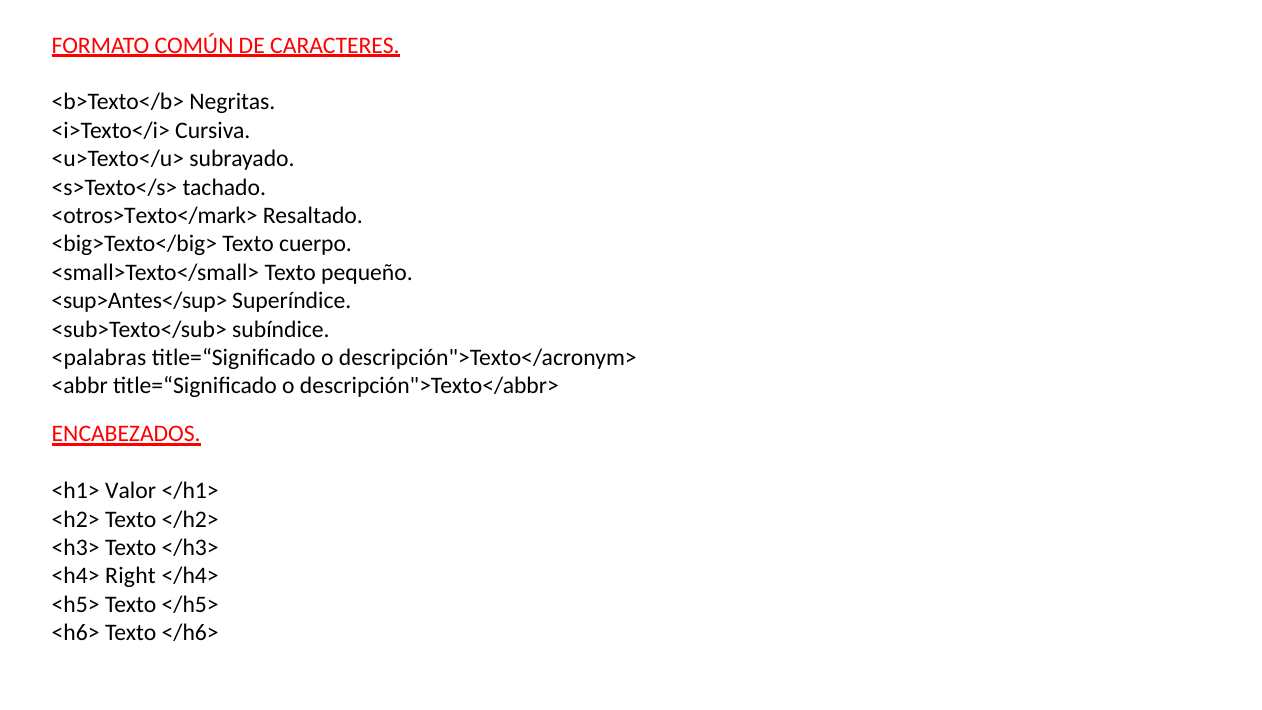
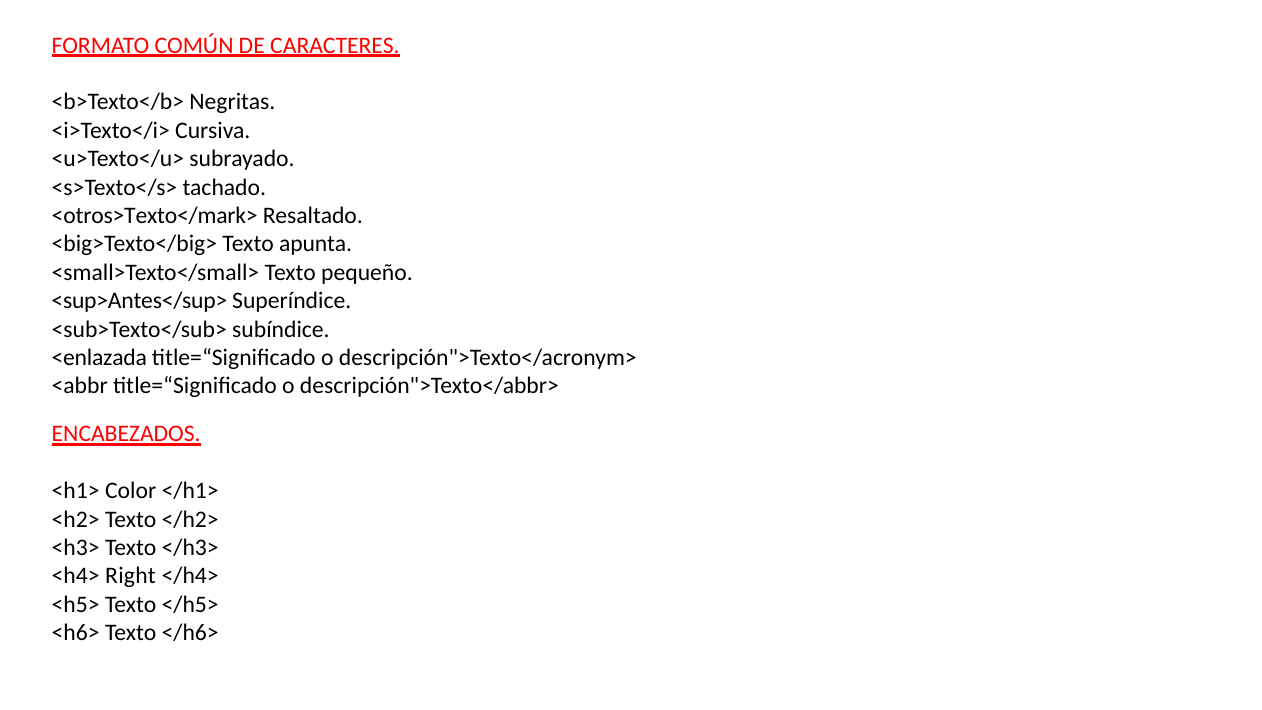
cuerpo: cuerpo -> apunta
<palabras: <palabras -> <enlazada
Valor: Valor -> Color
